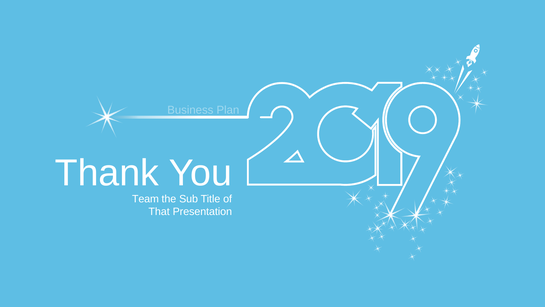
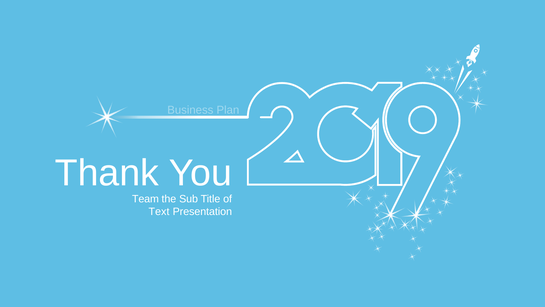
That: That -> Text
